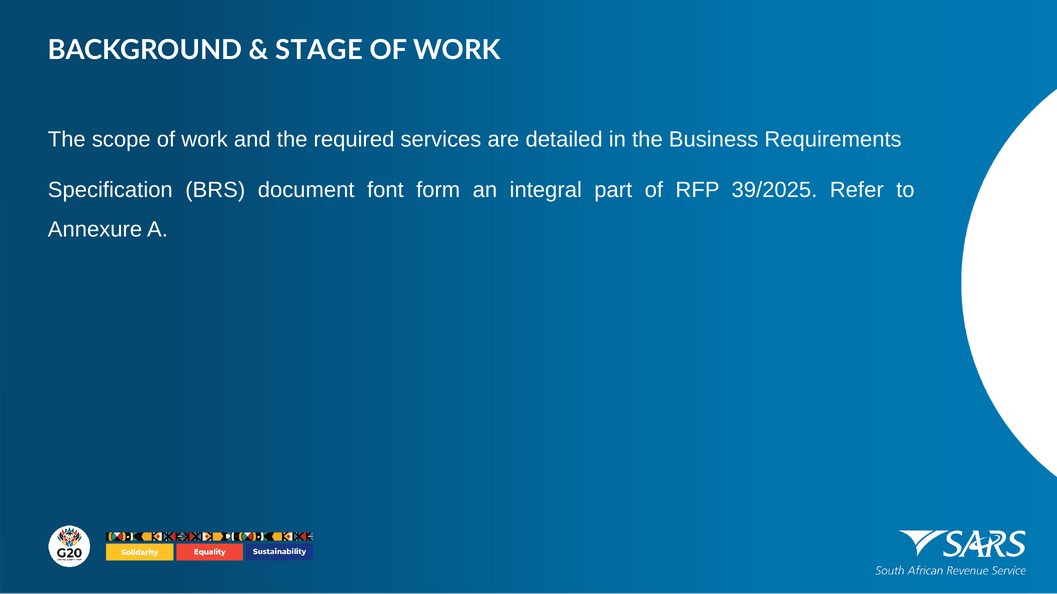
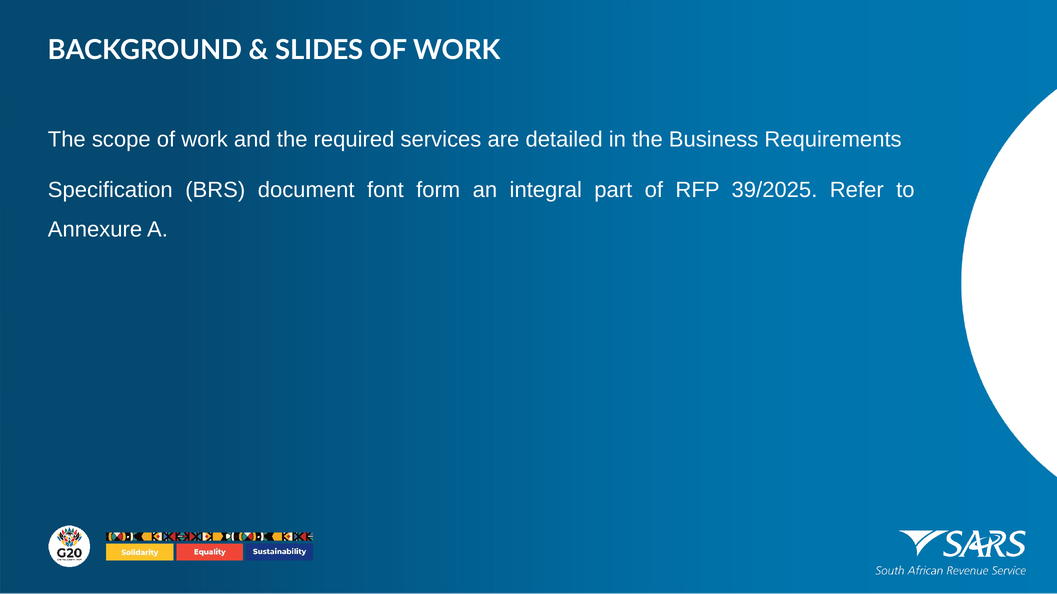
STAGE: STAGE -> SLIDES
